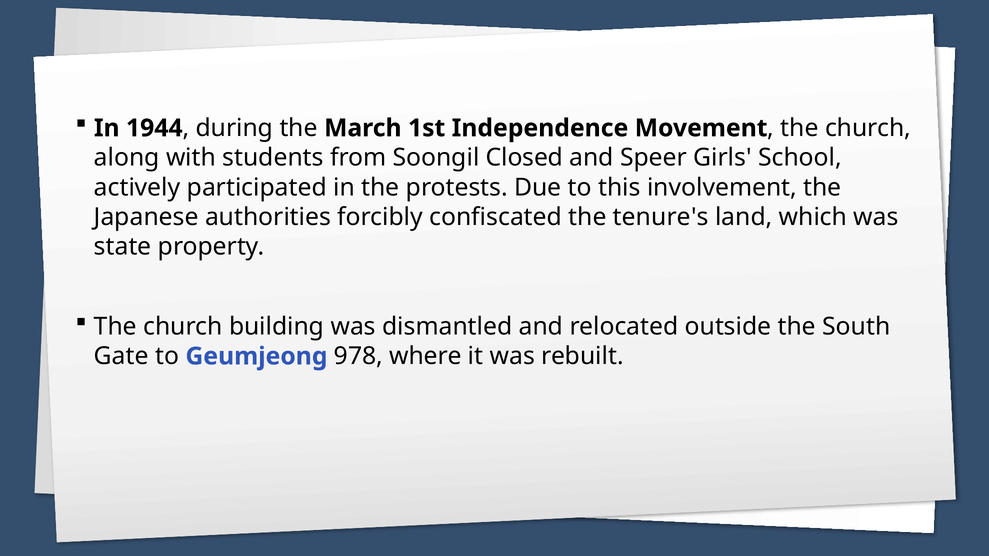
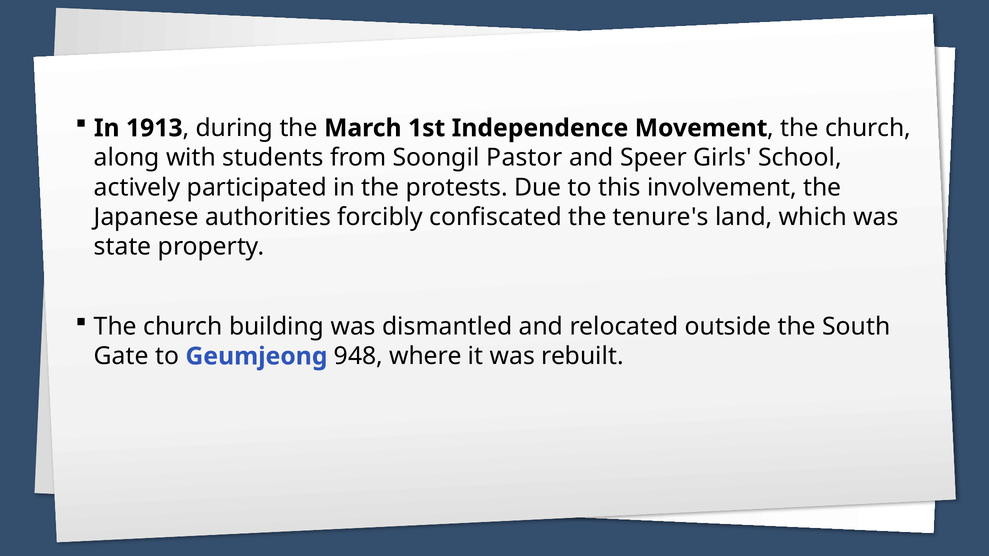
1944: 1944 -> 1913
Closed: Closed -> Pastor
978: 978 -> 948
